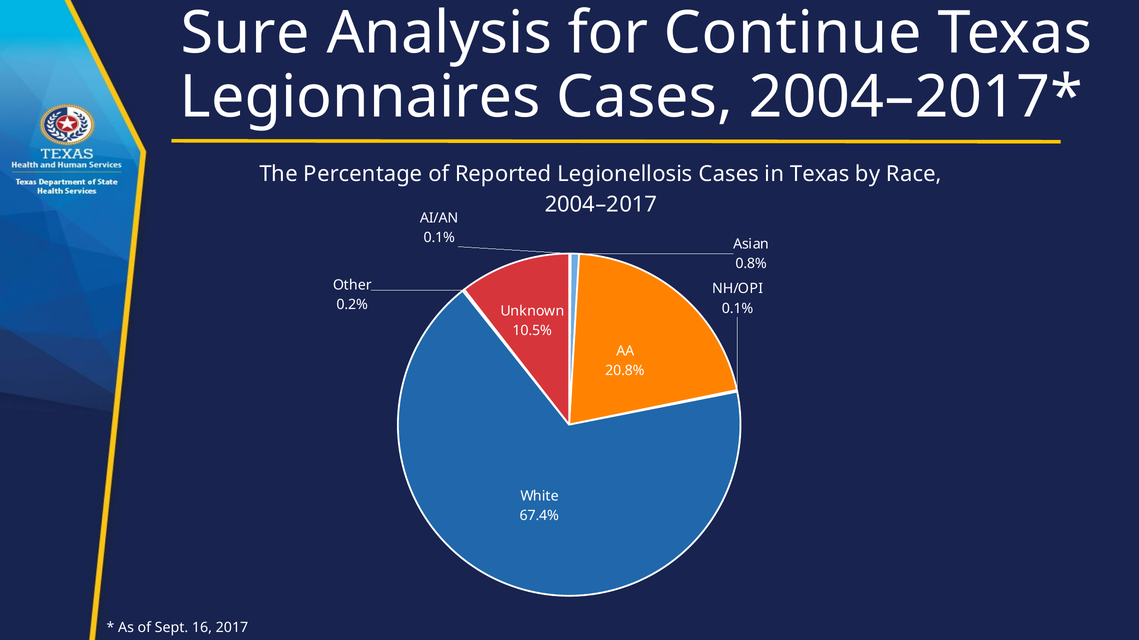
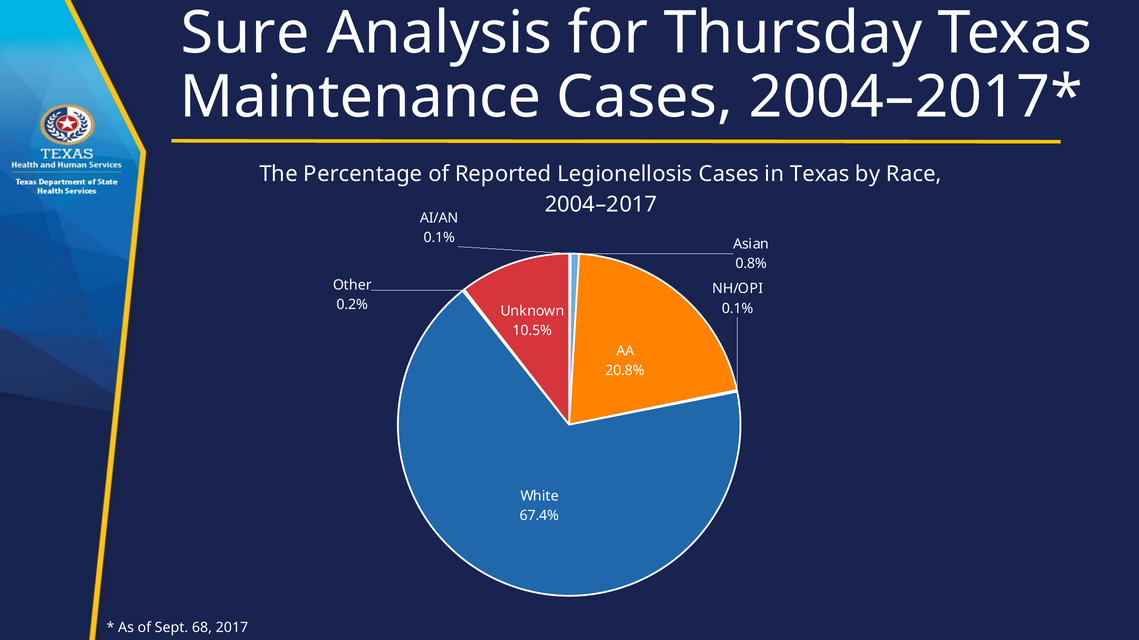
Continue: Continue -> Thursday
Legionnaires: Legionnaires -> Maintenance
16: 16 -> 68
